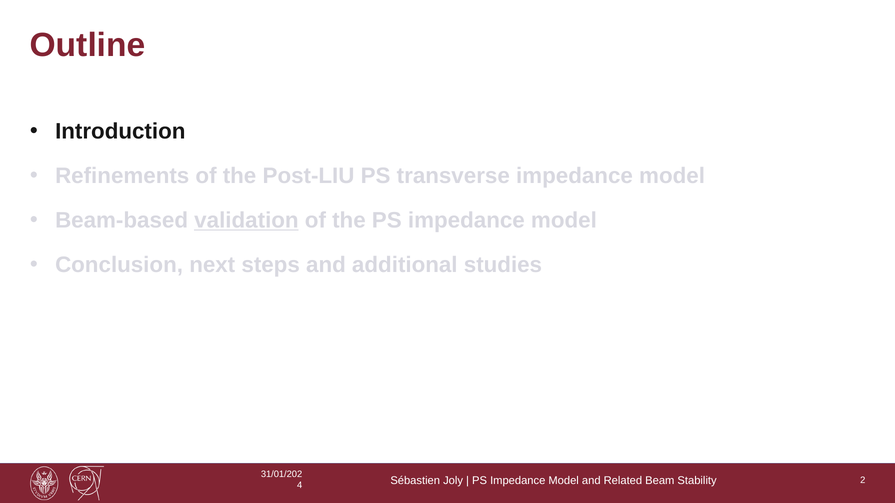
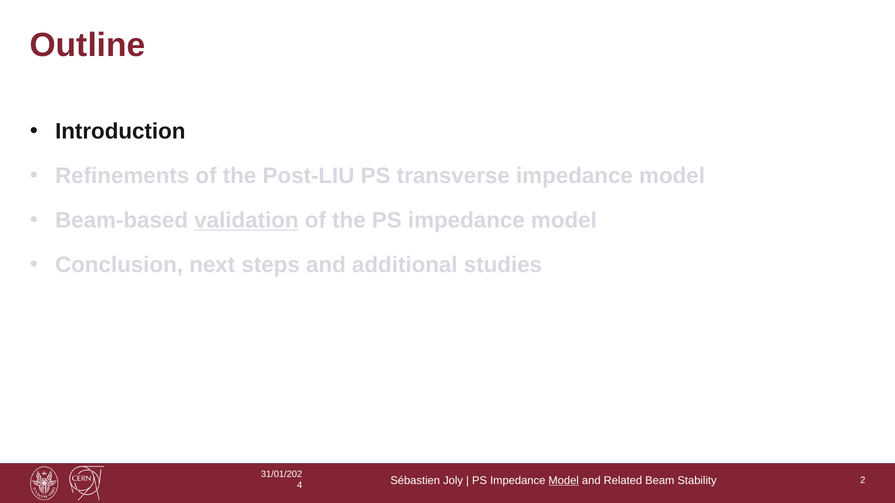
Model at (564, 481) underline: none -> present
